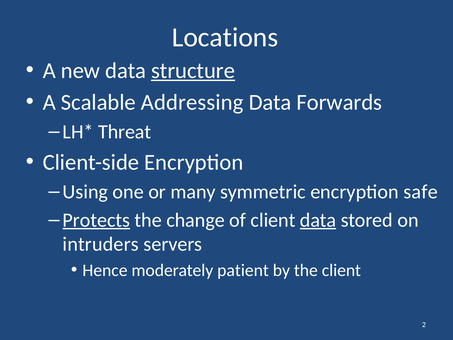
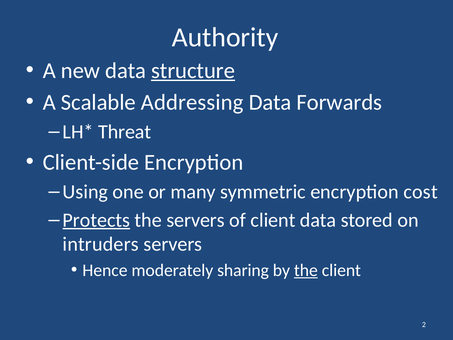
Locations: Locations -> Authority
safe: safe -> cost
the change: change -> servers
data at (318, 220) underline: present -> none
patient: patient -> sharing
the at (306, 270) underline: none -> present
